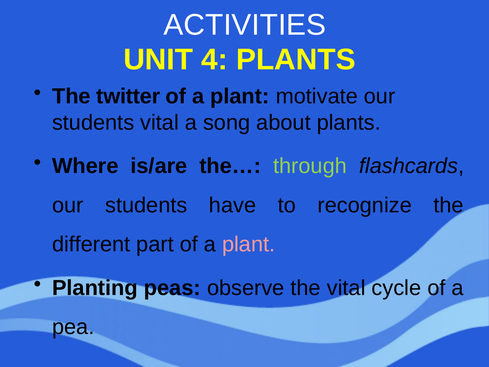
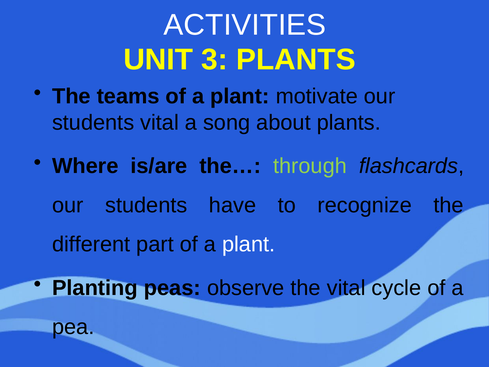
4: 4 -> 3
twitter: twitter -> teams
plant at (249, 244) colour: pink -> white
